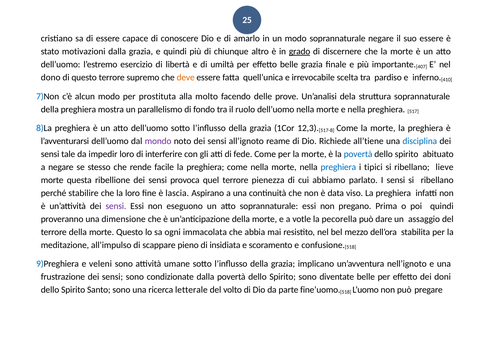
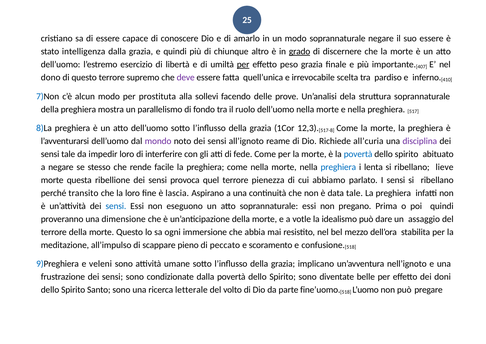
motivazioni: motivazioni -> intelligenza
per at (243, 64) underline: none -> present
effetto belle: belle -> peso
deve colour: orange -> purple
molto: molto -> sollevi
all’tiene: all’tiene -> all’curia
disciplina colour: blue -> purple
tipici: tipici -> lenta
stabilire: stabilire -> transito
data viso: viso -> tale
sensi at (116, 206) colour: purple -> blue
pecorella: pecorella -> idealismo
immacolata: immacolata -> immersione
insidiata: insidiata -> peccato
